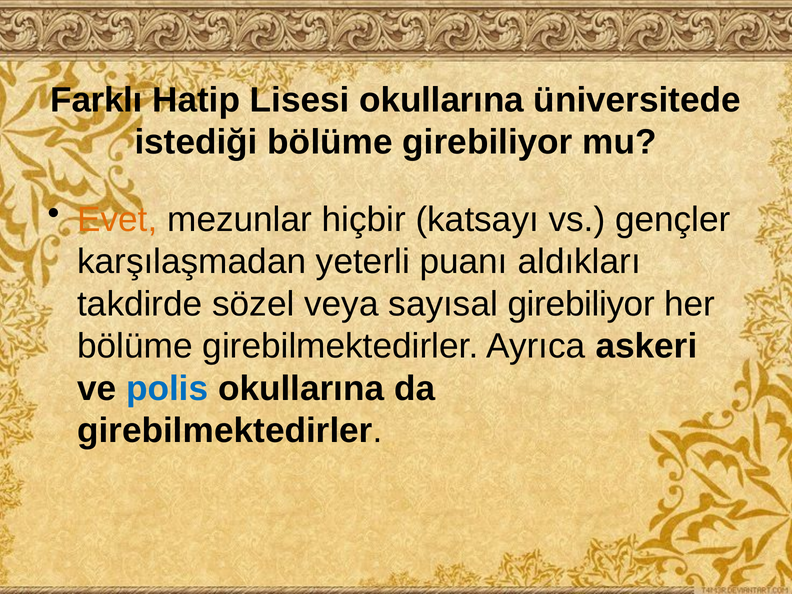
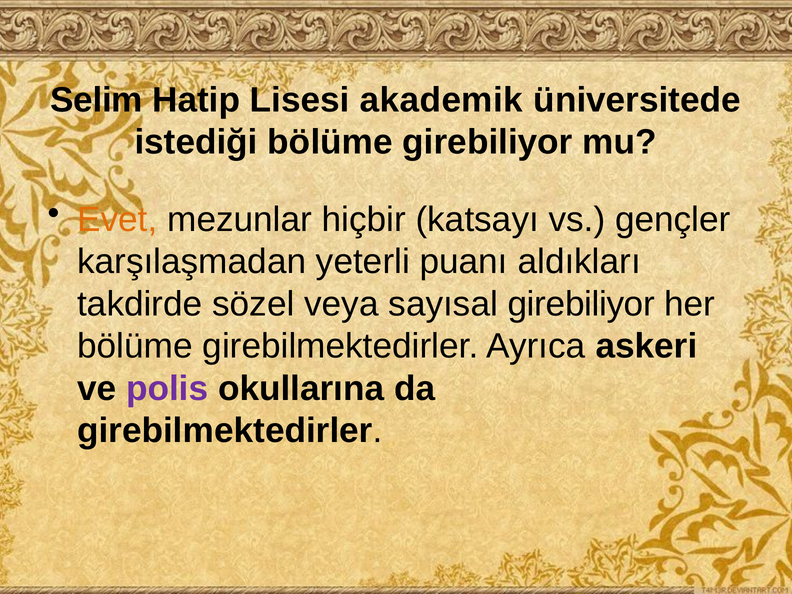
Farklı: Farklı -> Selim
Lisesi okullarına: okullarına -> akademik
polis colour: blue -> purple
